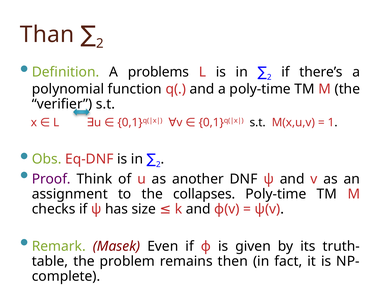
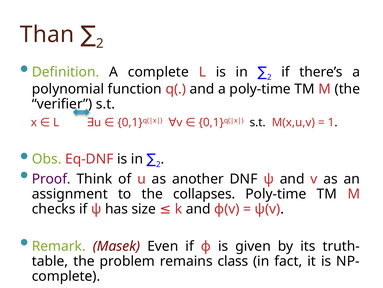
A problems: problems -> complete
then: then -> class
